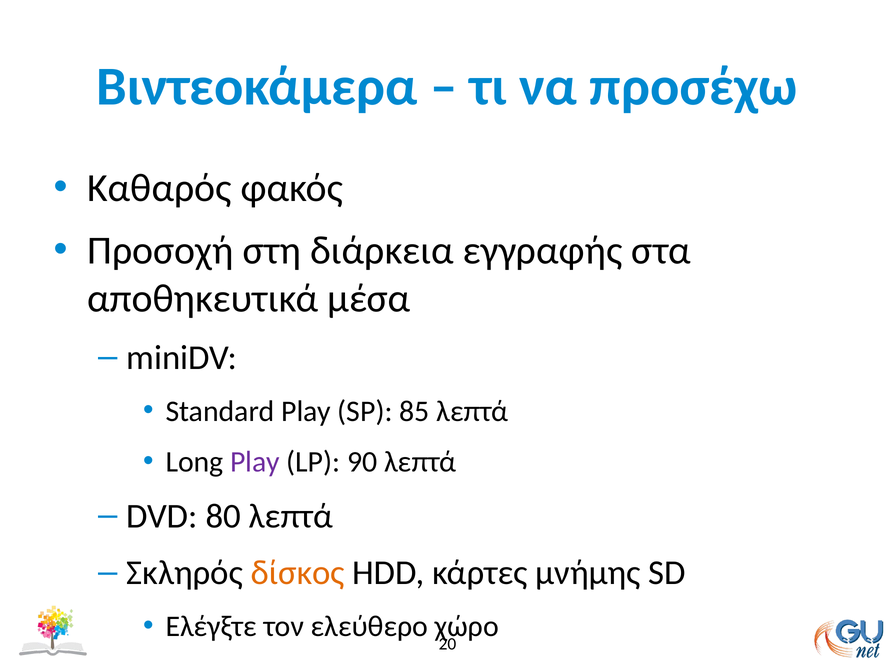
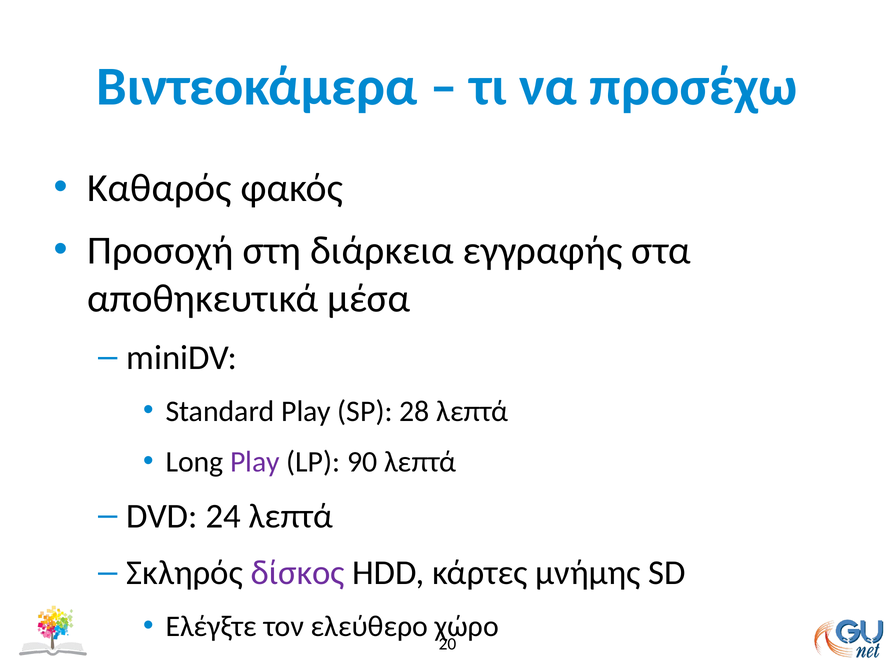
85: 85 -> 28
80: 80 -> 24
δίσκος colour: orange -> purple
